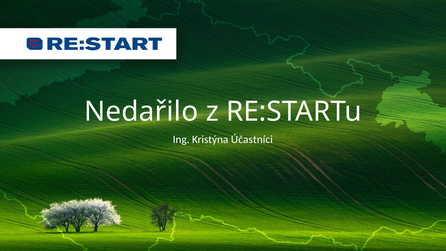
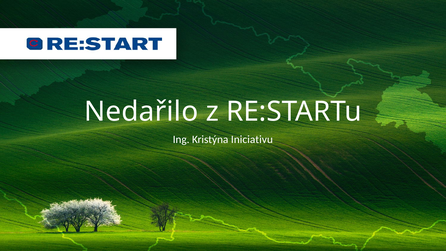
Účastníci: Účastníci -> Iniciativu
